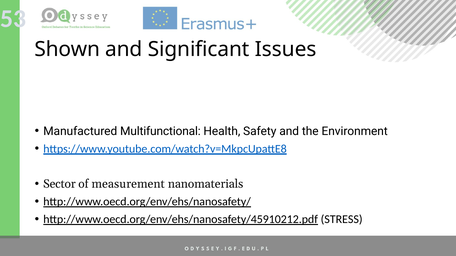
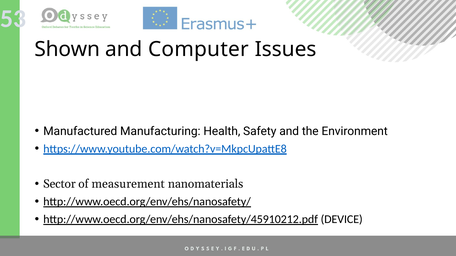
Significant: Significant -> Computer
Multifunctional: Multifunctional -> Manufacturing
STRESS: STRESS -> DEVICE
